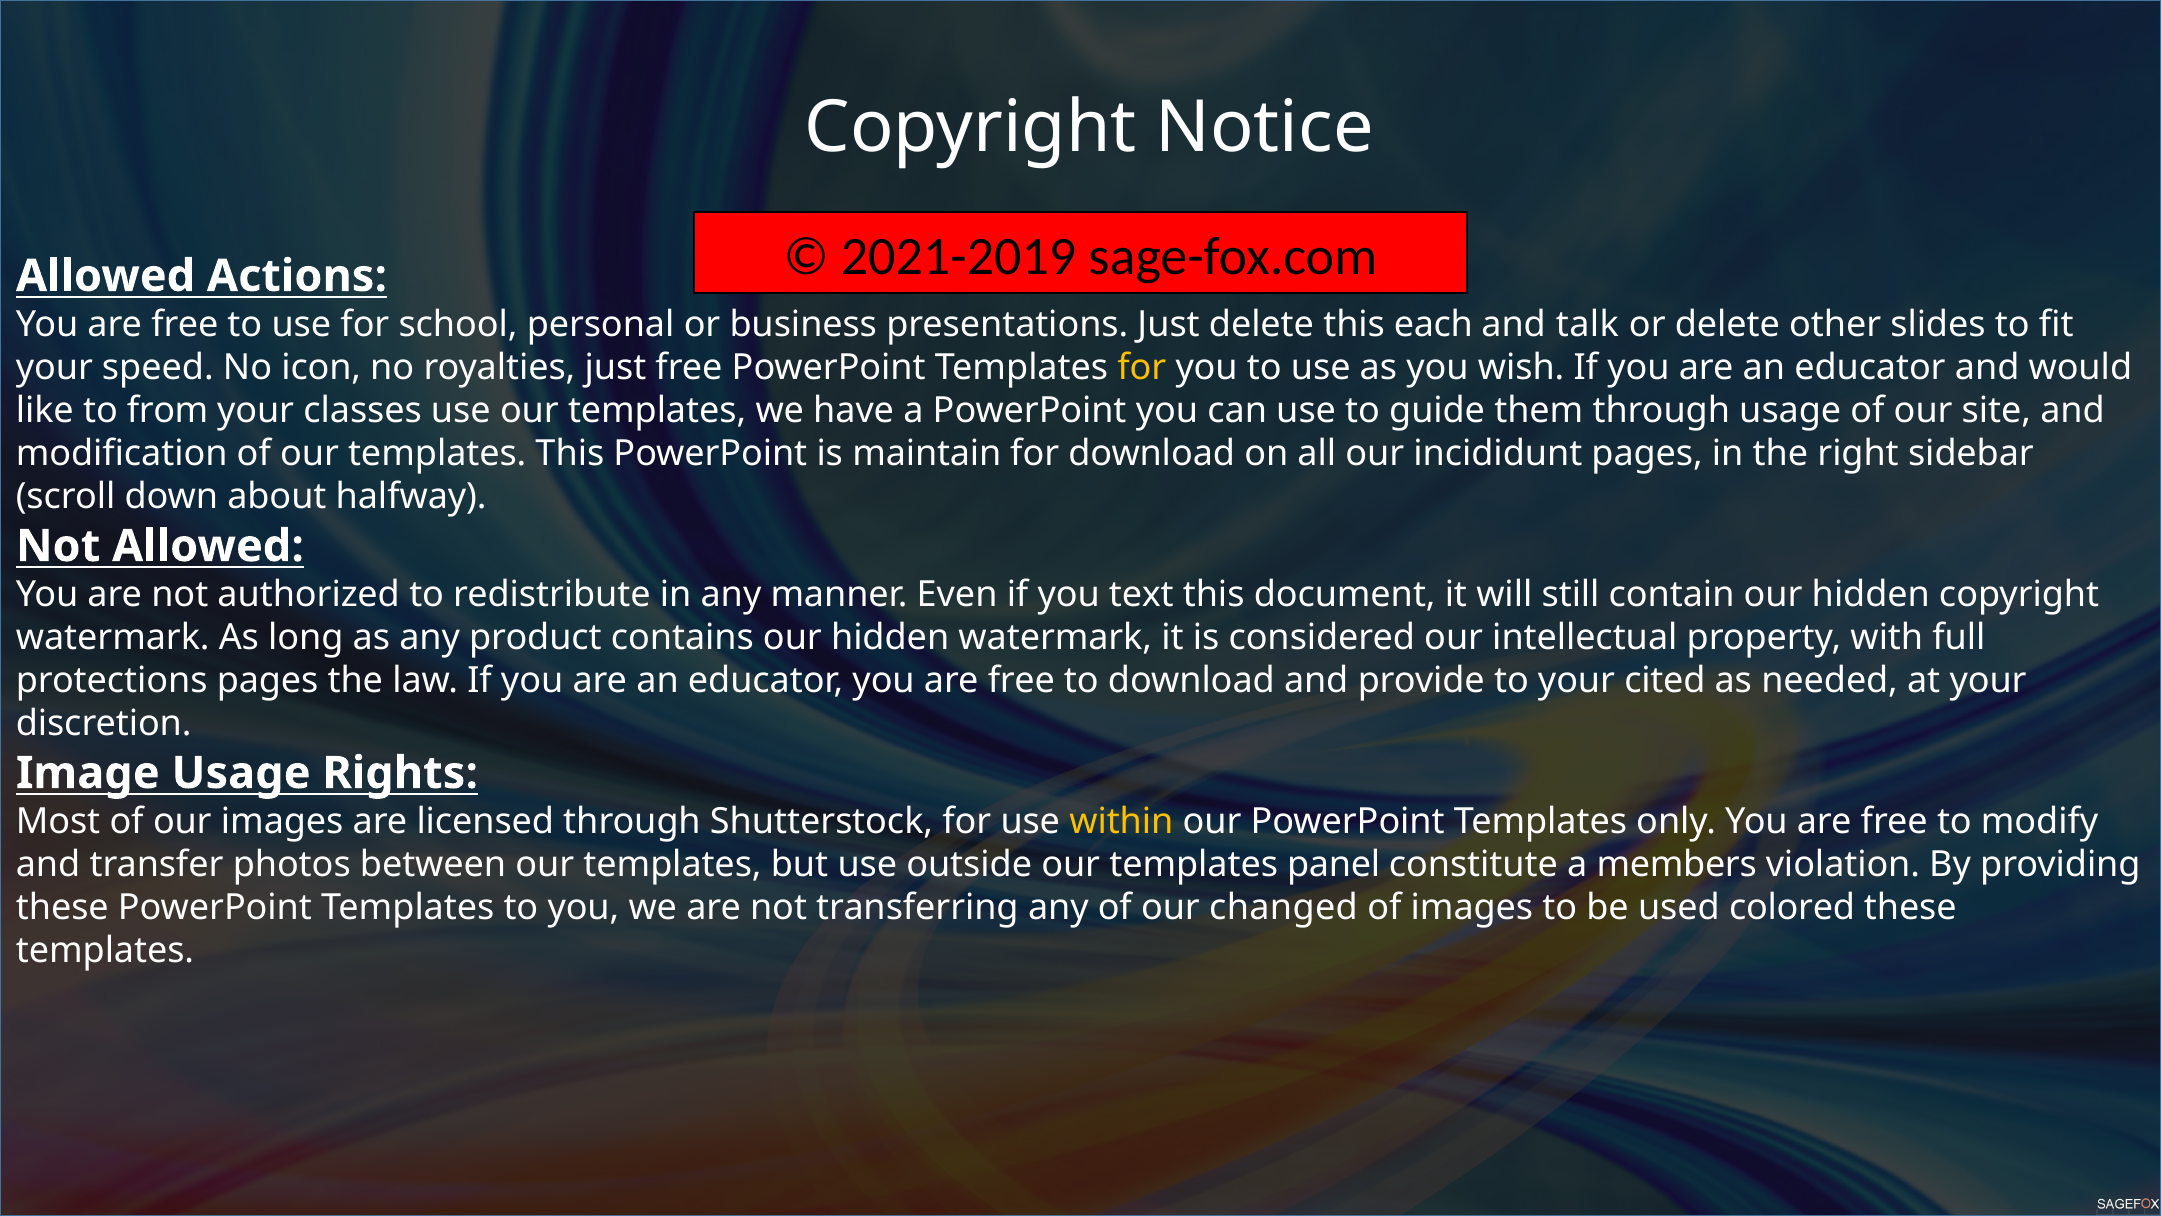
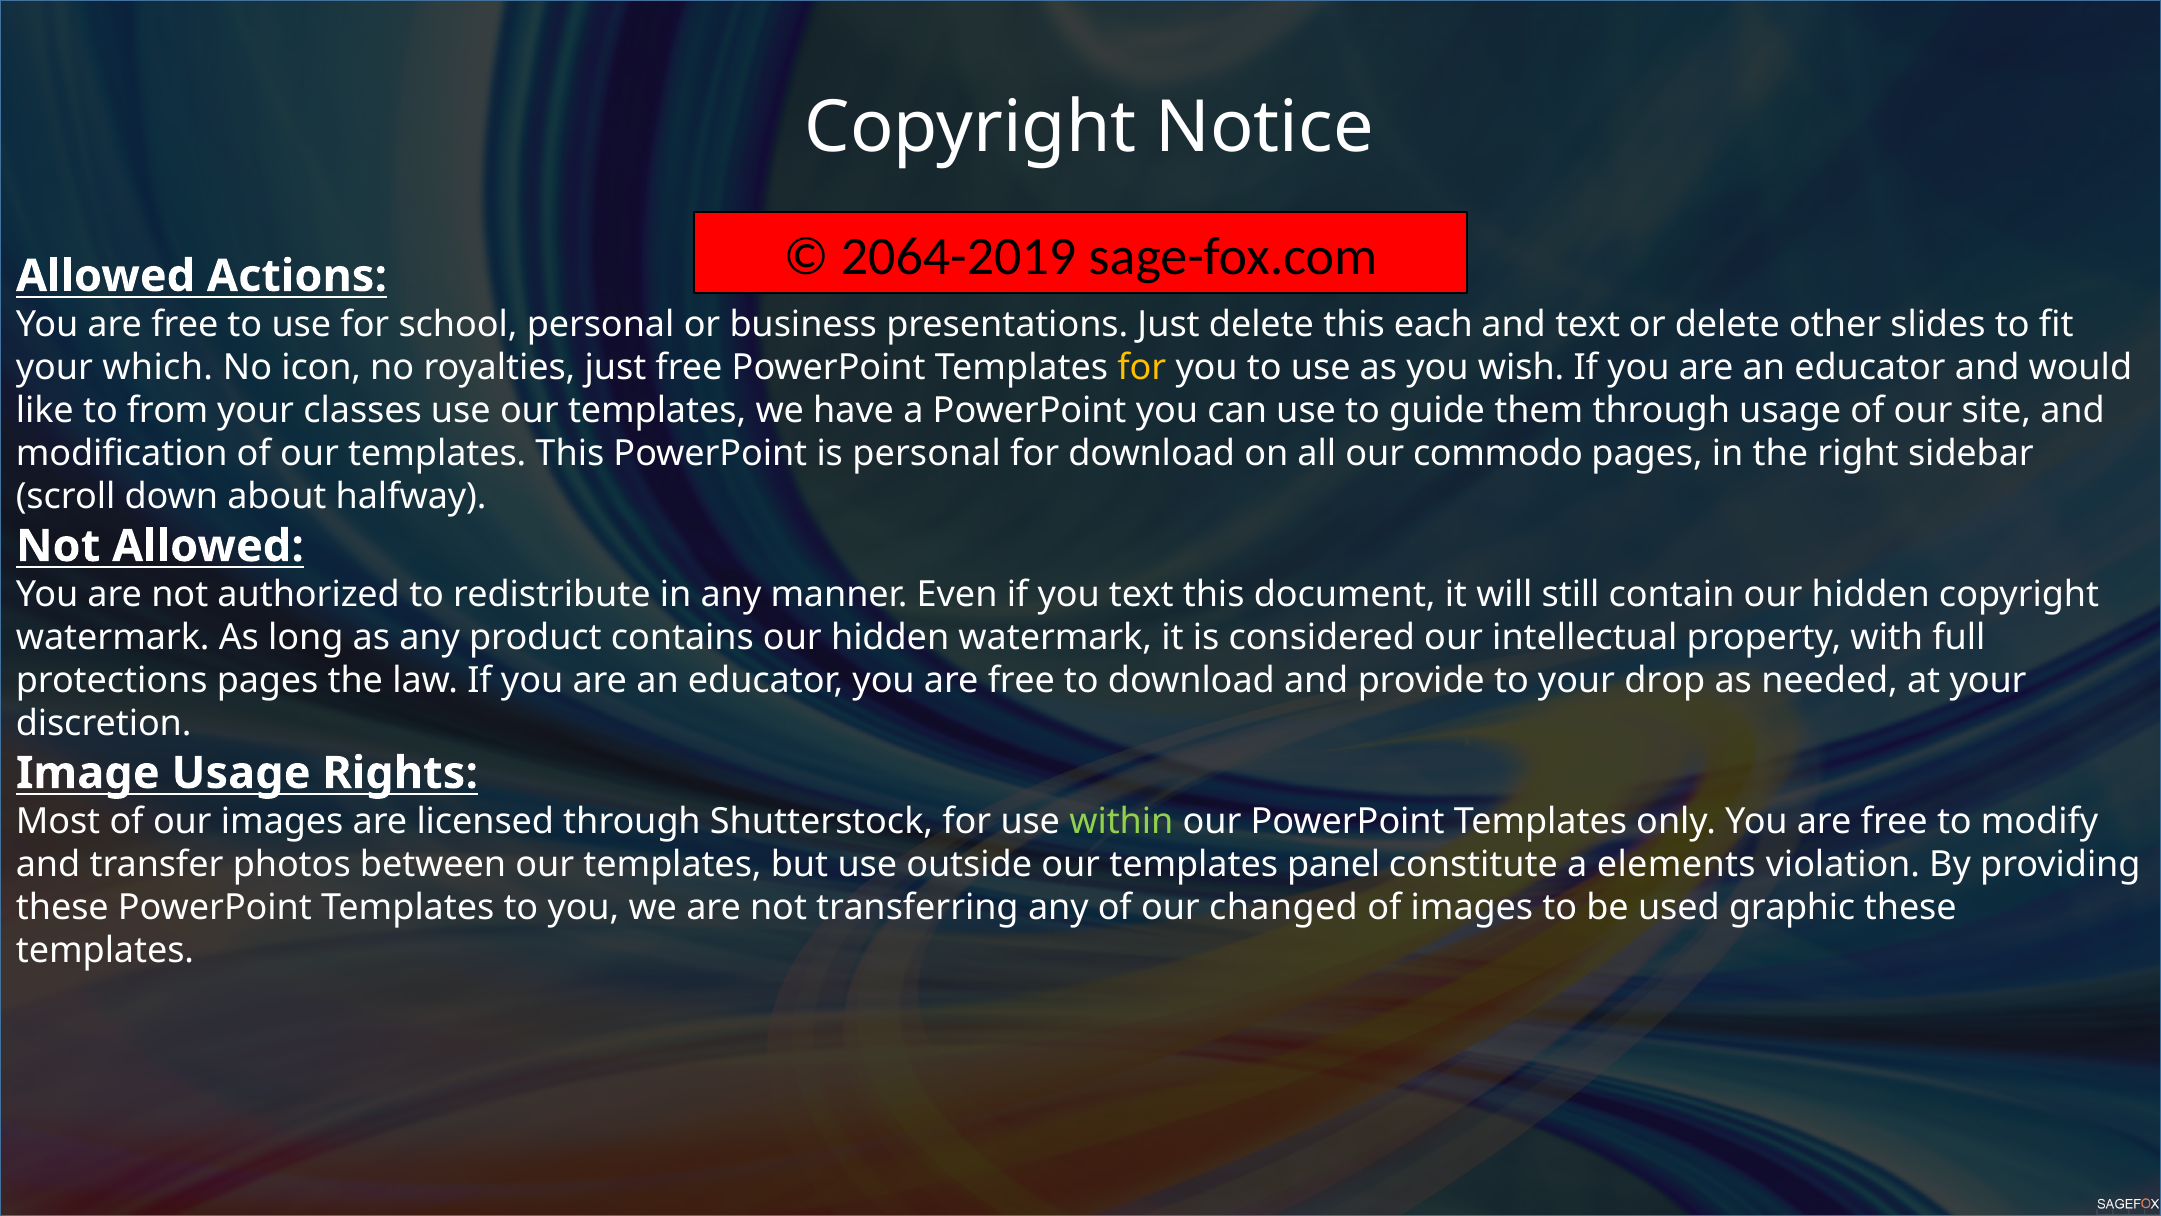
2021-2019: 2021-2019 -> 2064-2019
and talk: talk -> text
speed: speed -> which
is maintain: maintain -> personal
incididunt: incididunt -> commodo
cited: cited -> drop
within colour: yellow -> light green
members: members -> elements
colored: colored -> graphic
